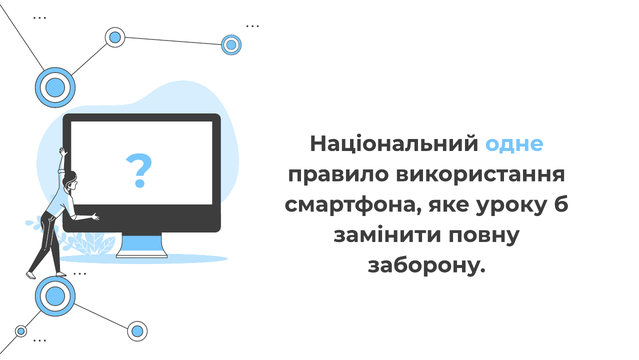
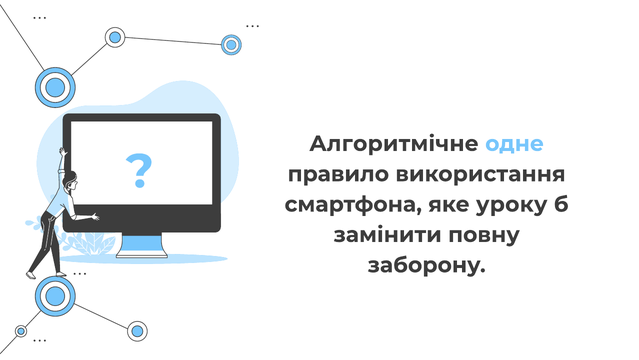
Національний: Національний -> Алгоритмічне
